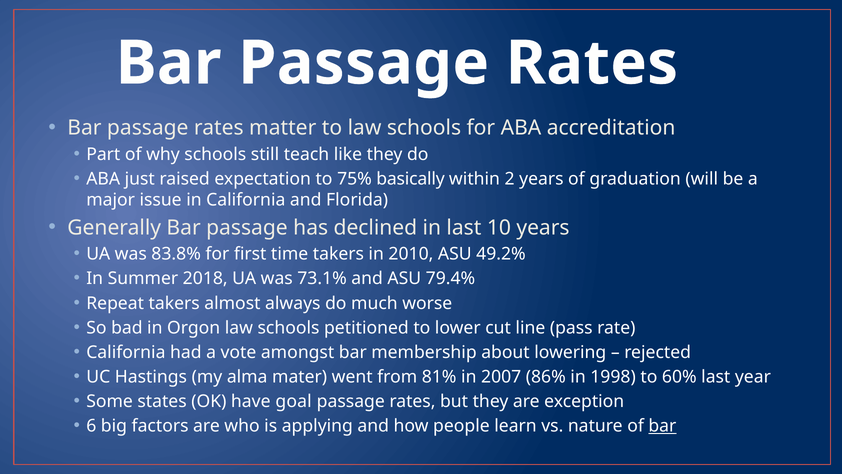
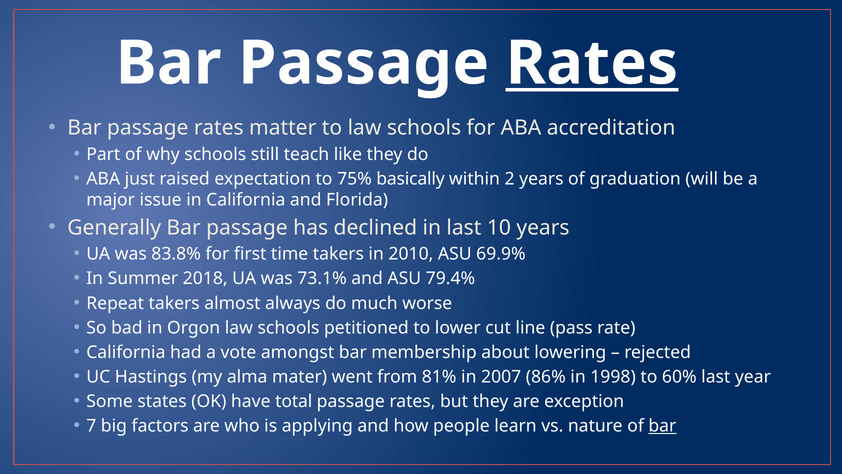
Rates at (592, 63) underline: none -> present
49.2%: 49.2% -> 69.9%
goal: goal -> total
6: 6 -> 7
